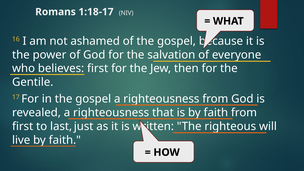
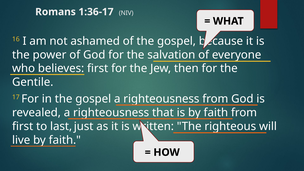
1:18-17: 1:18-17 -> 1:36-17
